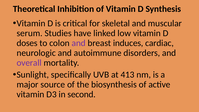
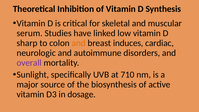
doses: doses -> sharp
and at (79, 43) colour: purple -> orange
413: 413 -> 710
second: second -> dosage
